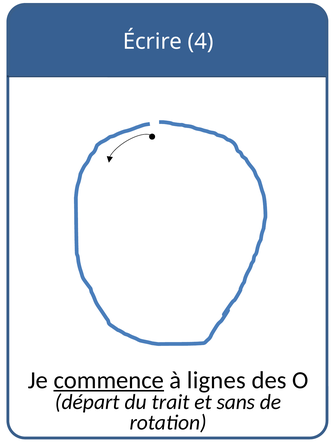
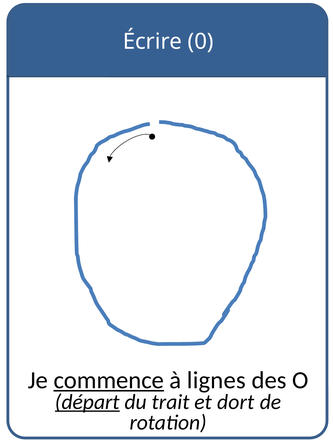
4: 4 -> 0
départ underline: none -> present
sans: sans -> dort
